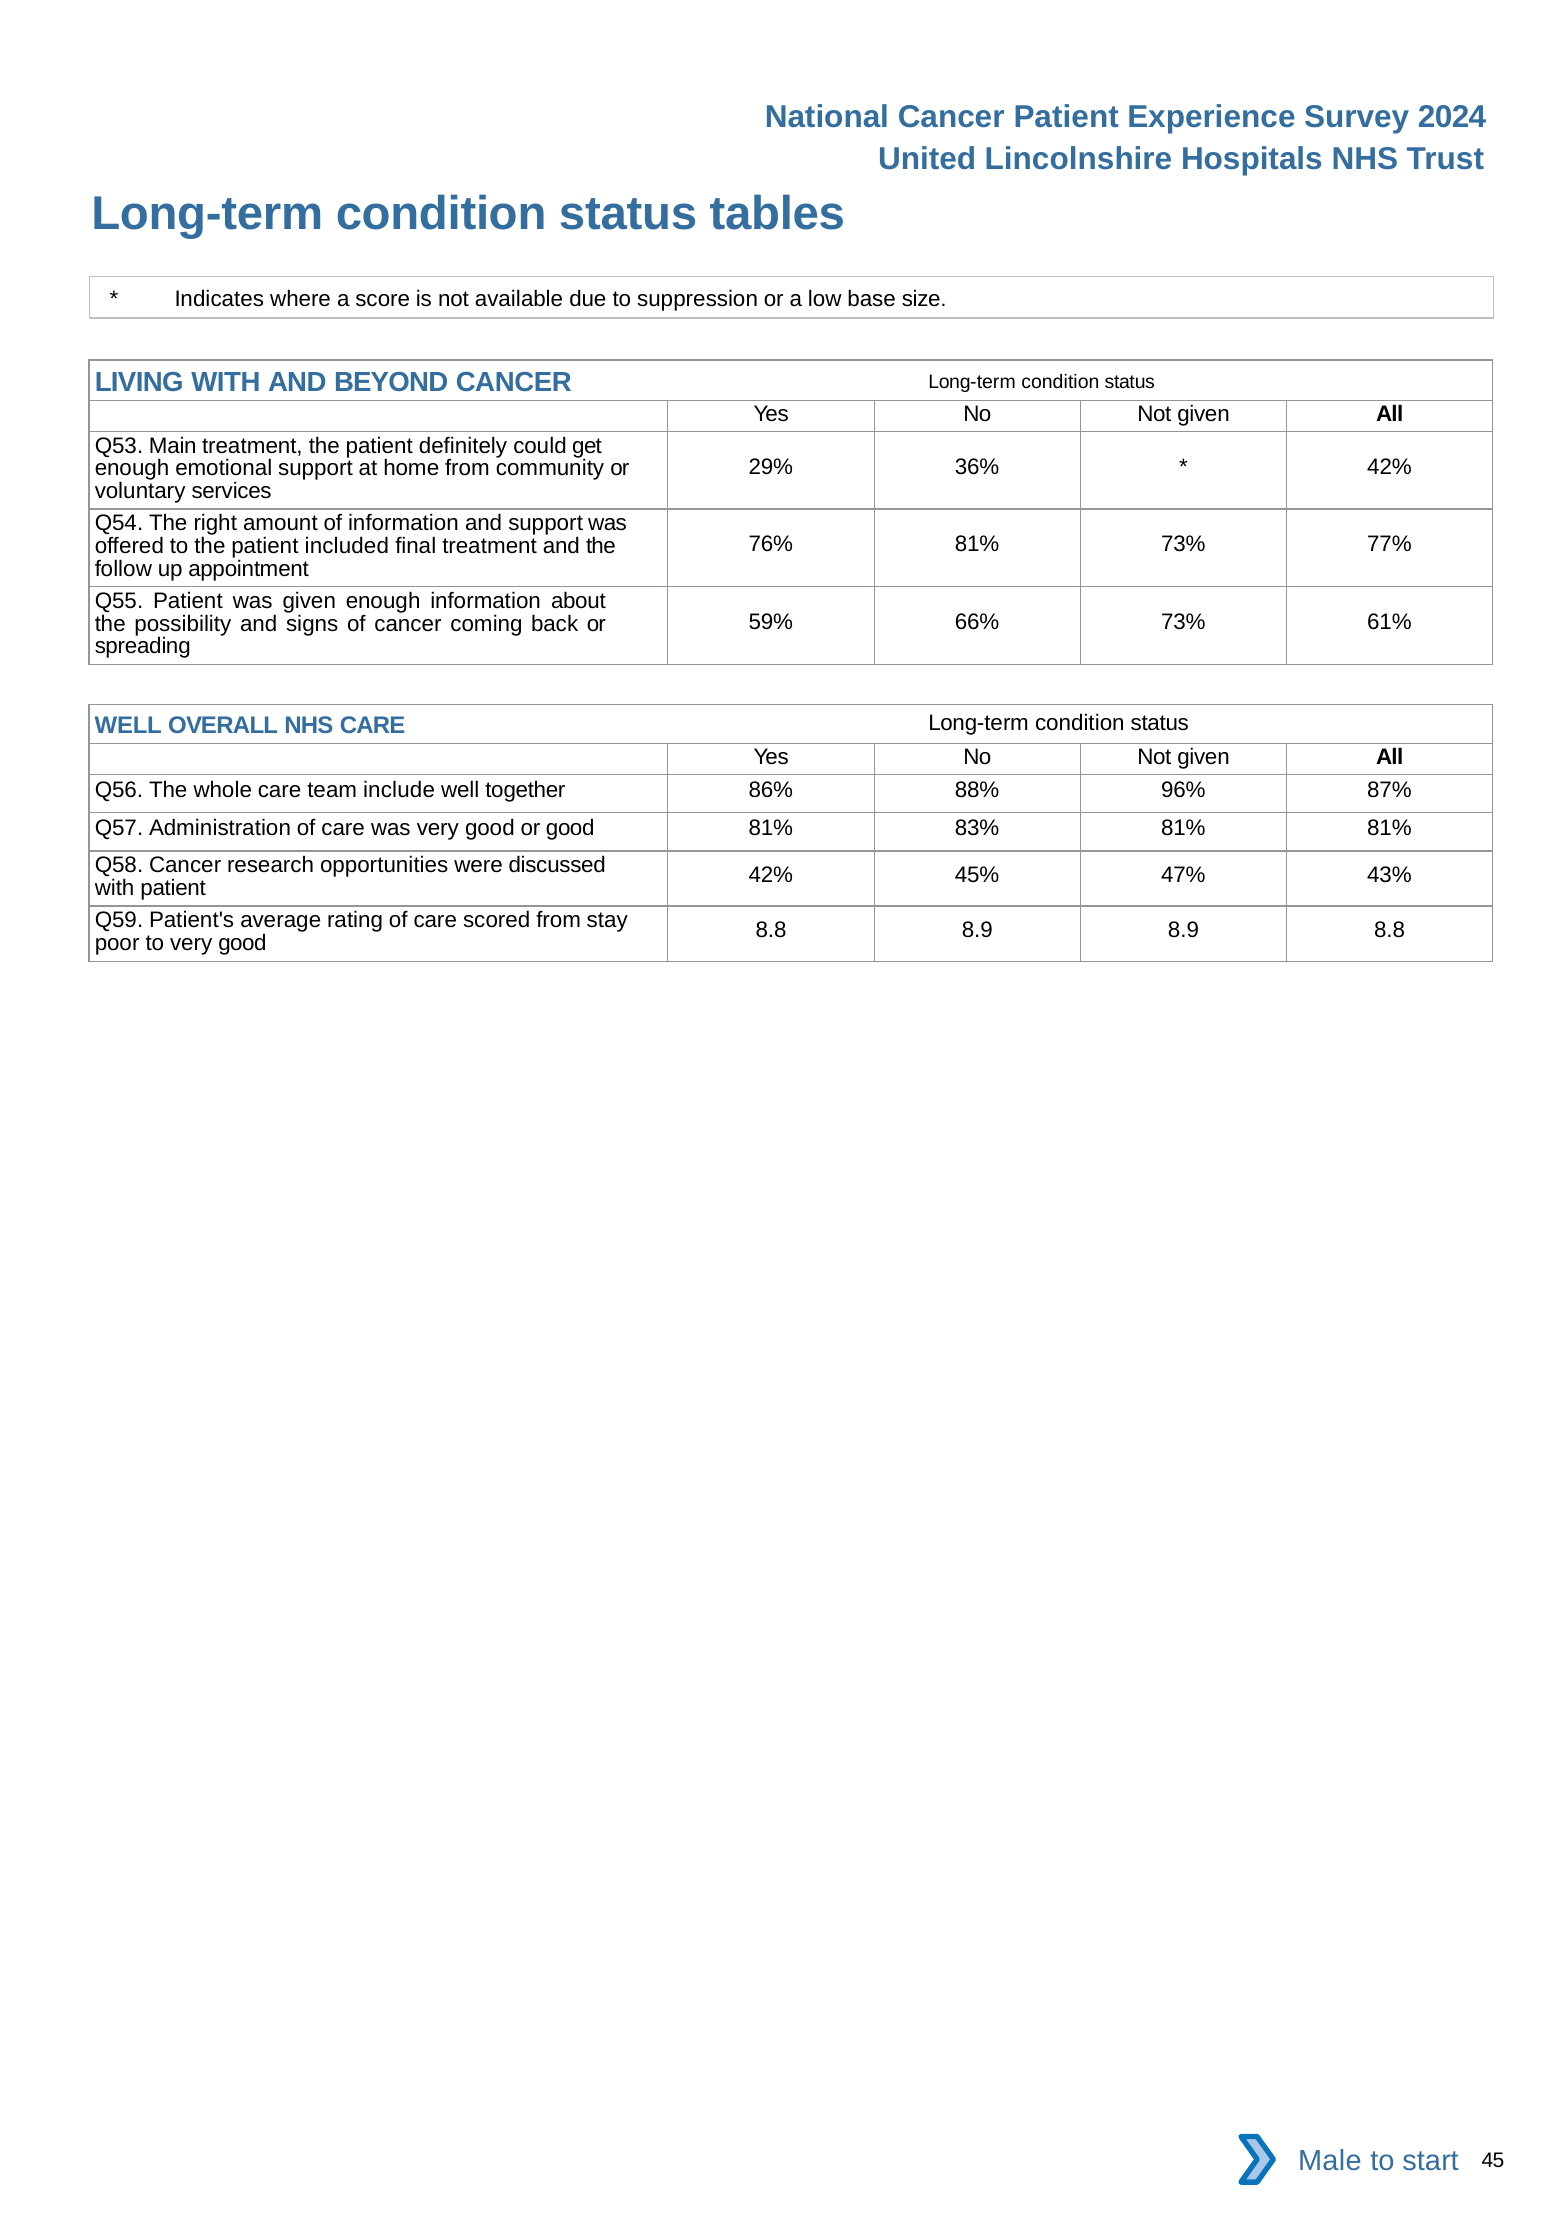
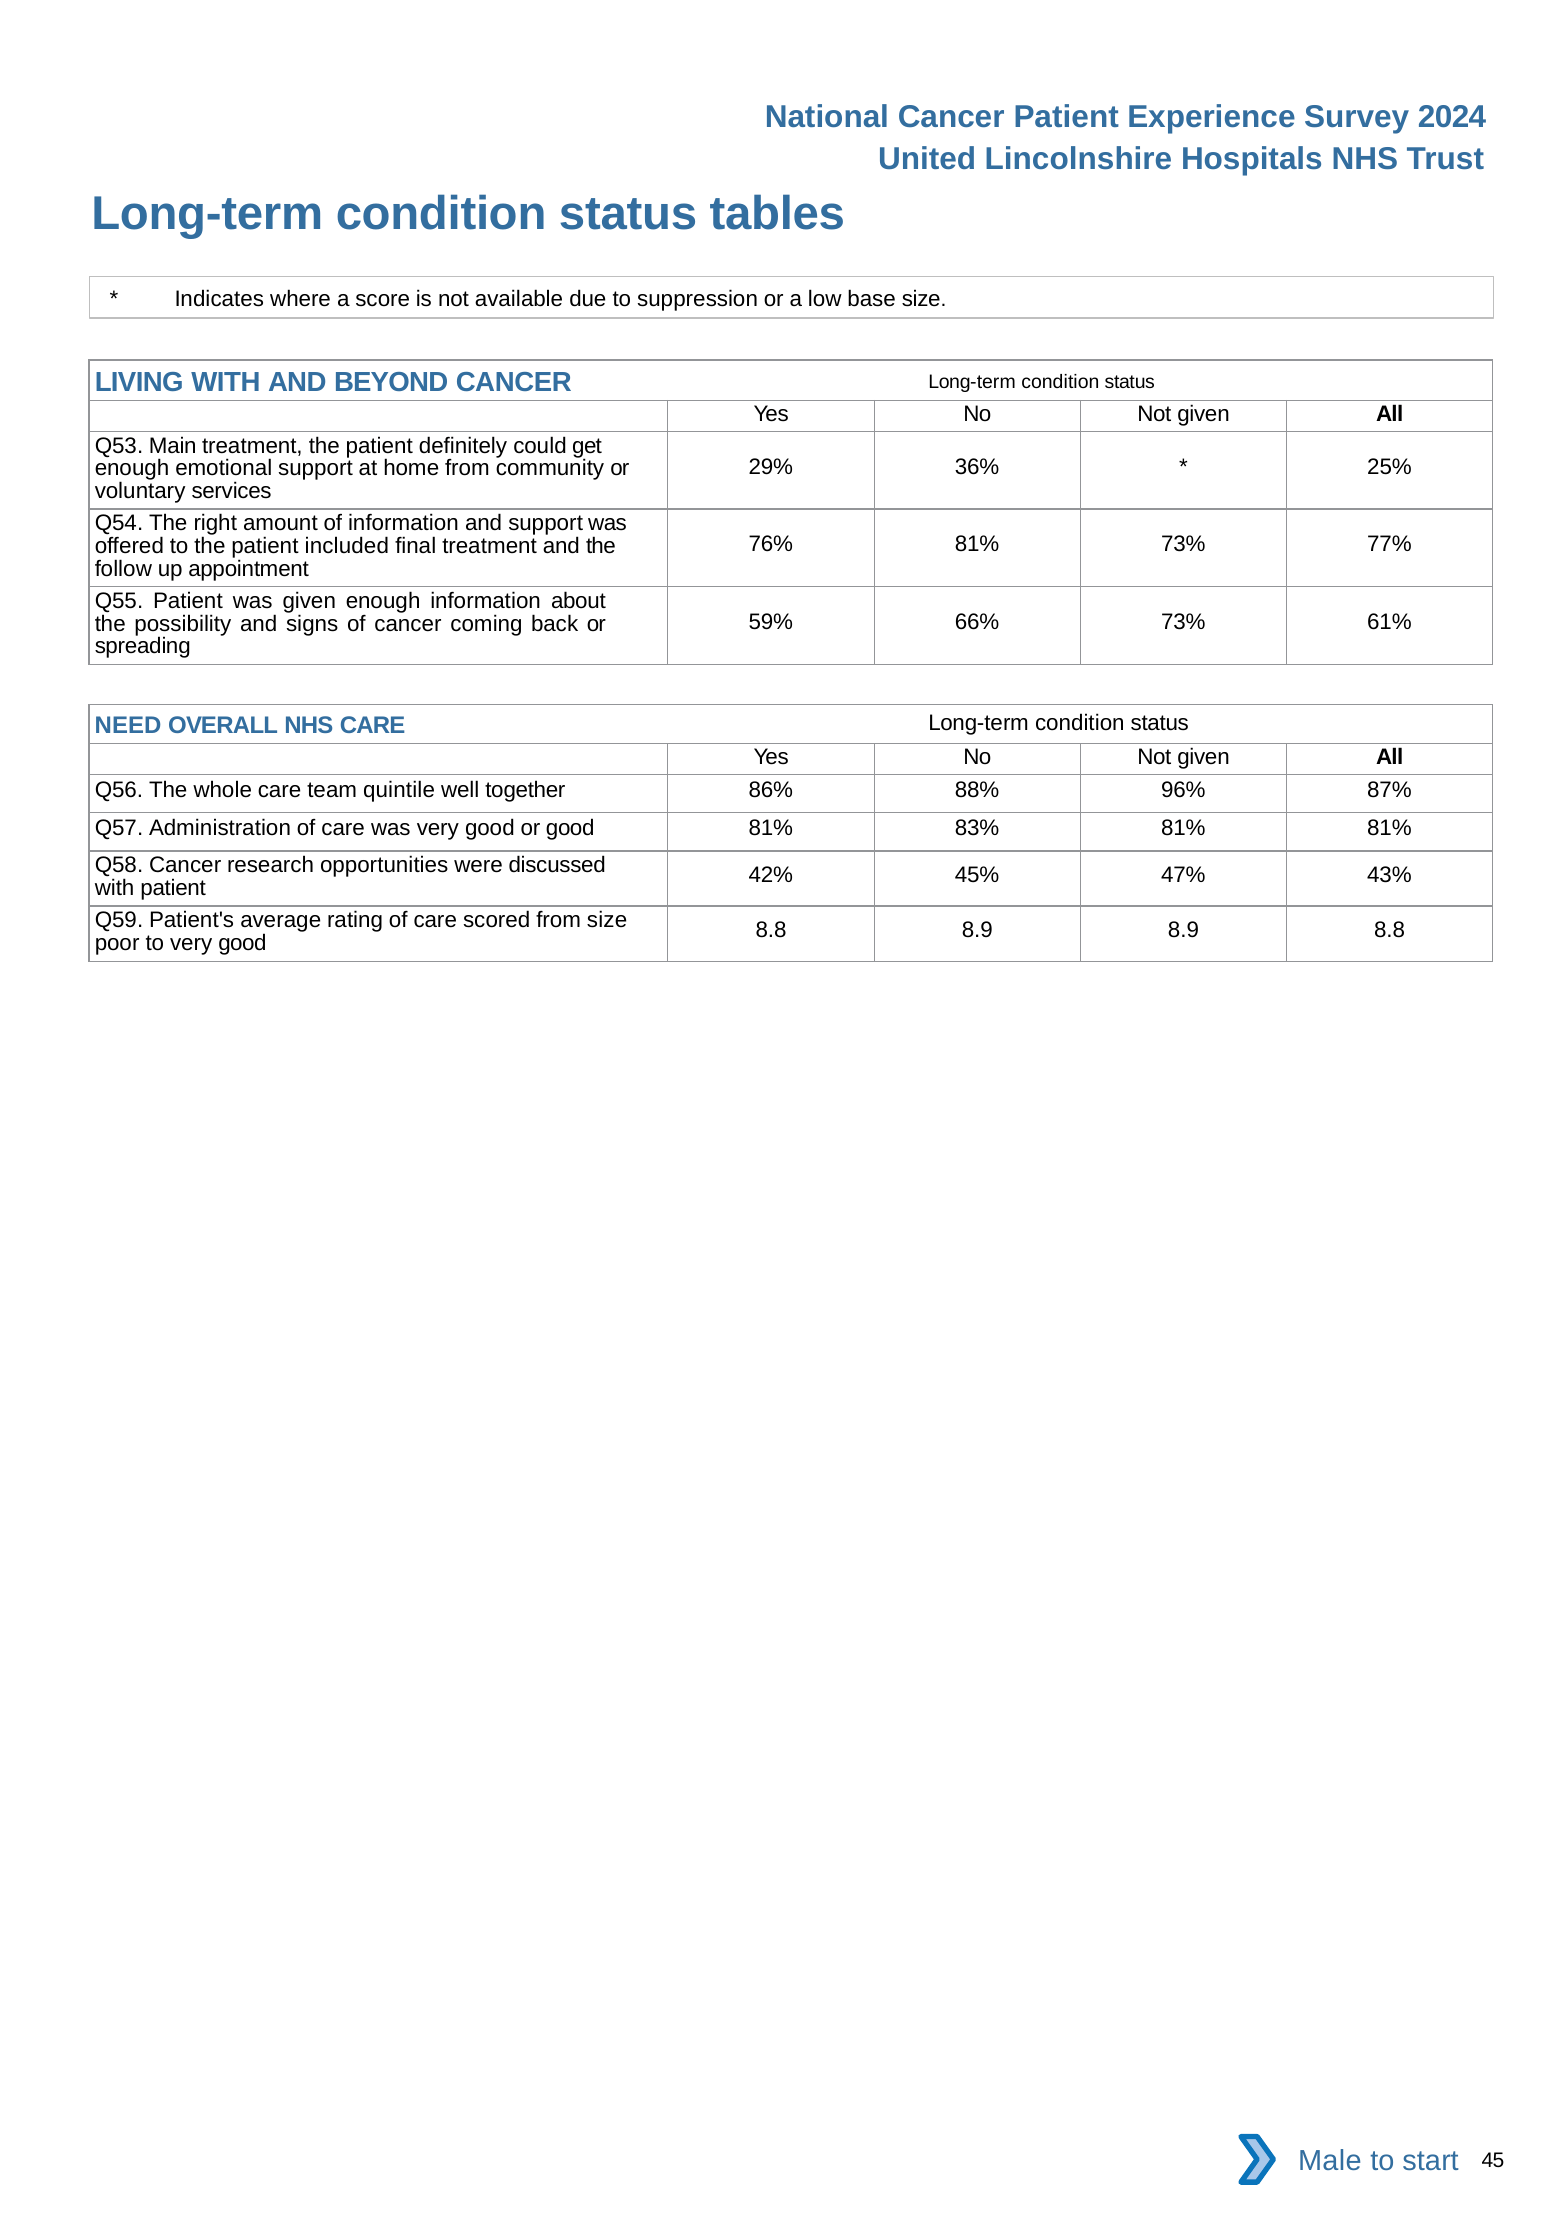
42% at (1389, 467): 42% -> 25%
WELL at (128, 726): WELL -> NEED
include: include -> quintile
from stay: stay -> size
